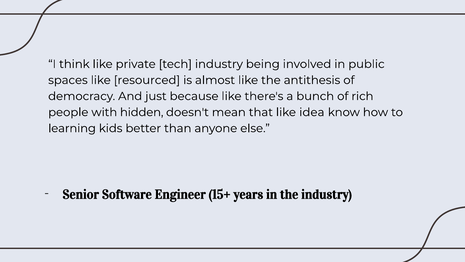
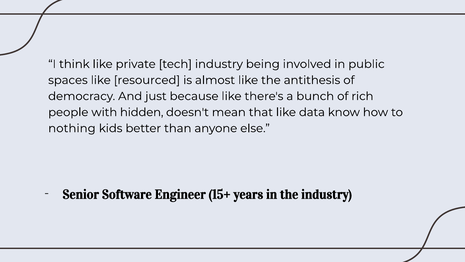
idea: idea -> data
learning: learning -> nothing
